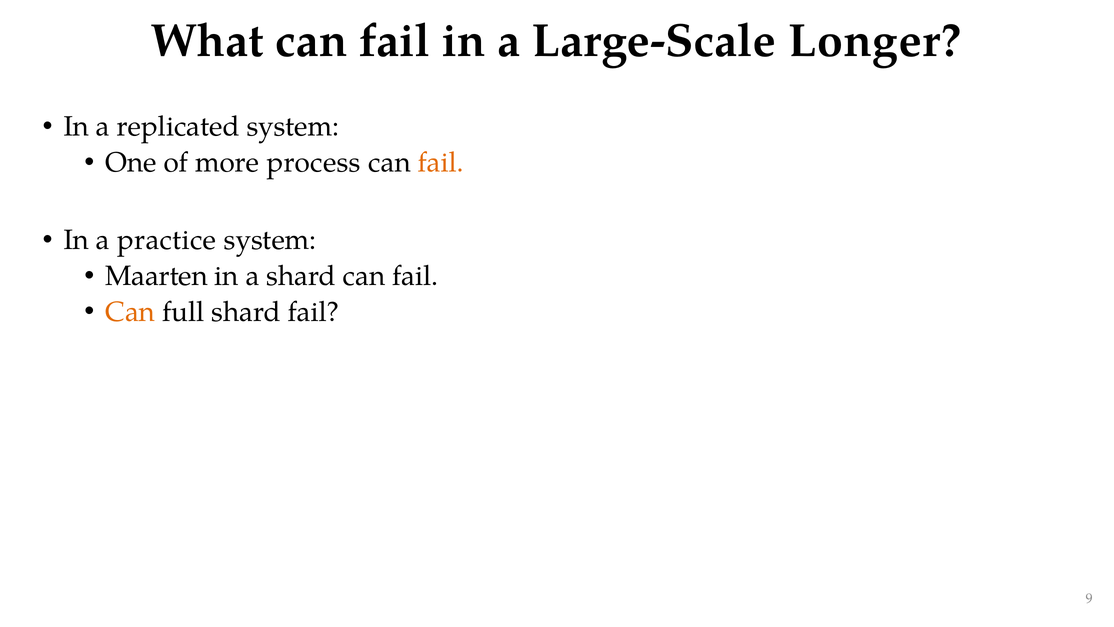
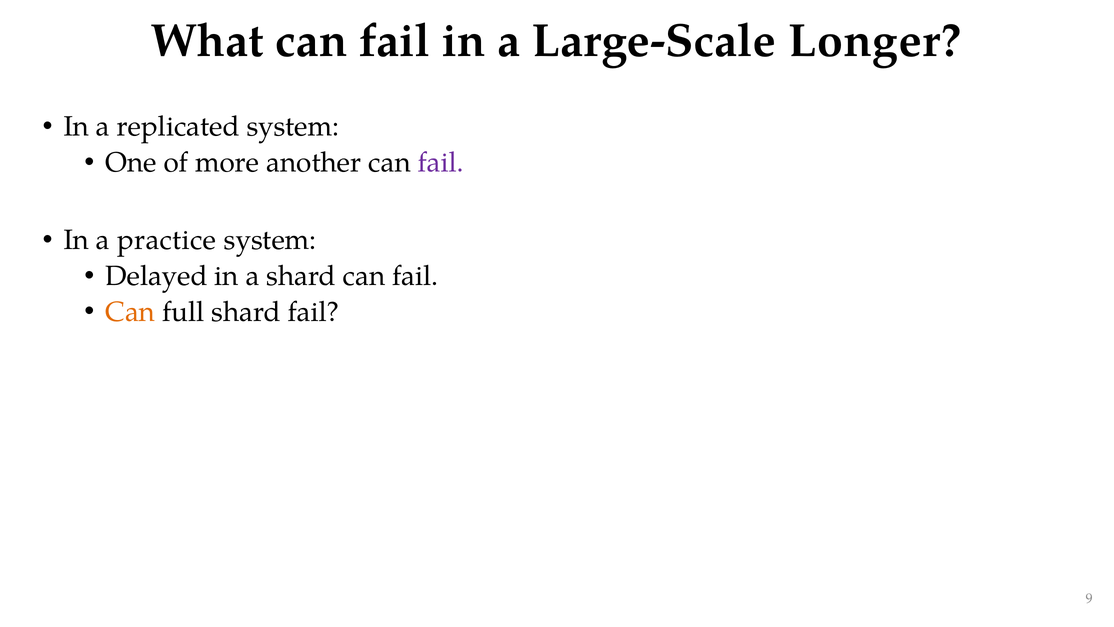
process: process -> another
fail at (441, 162) colour: orange -> purple
Maarten: Maarten -> Delayed
